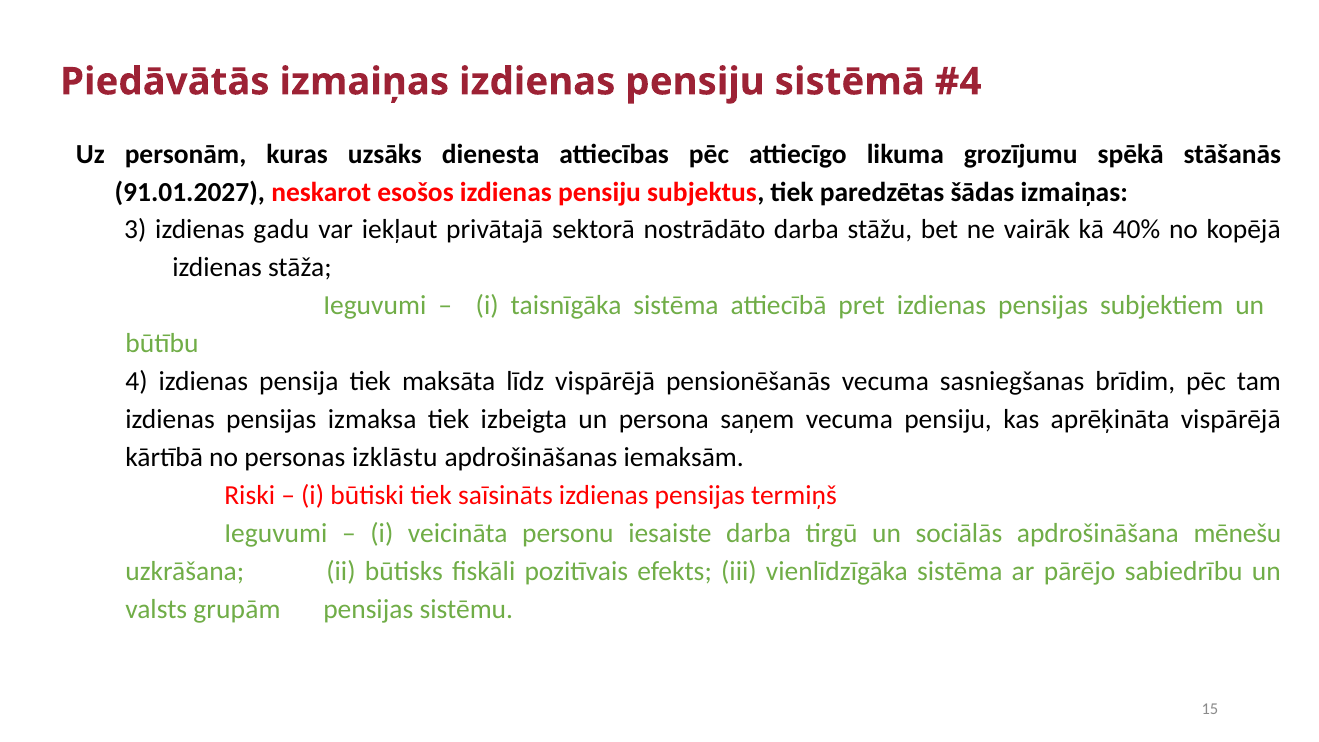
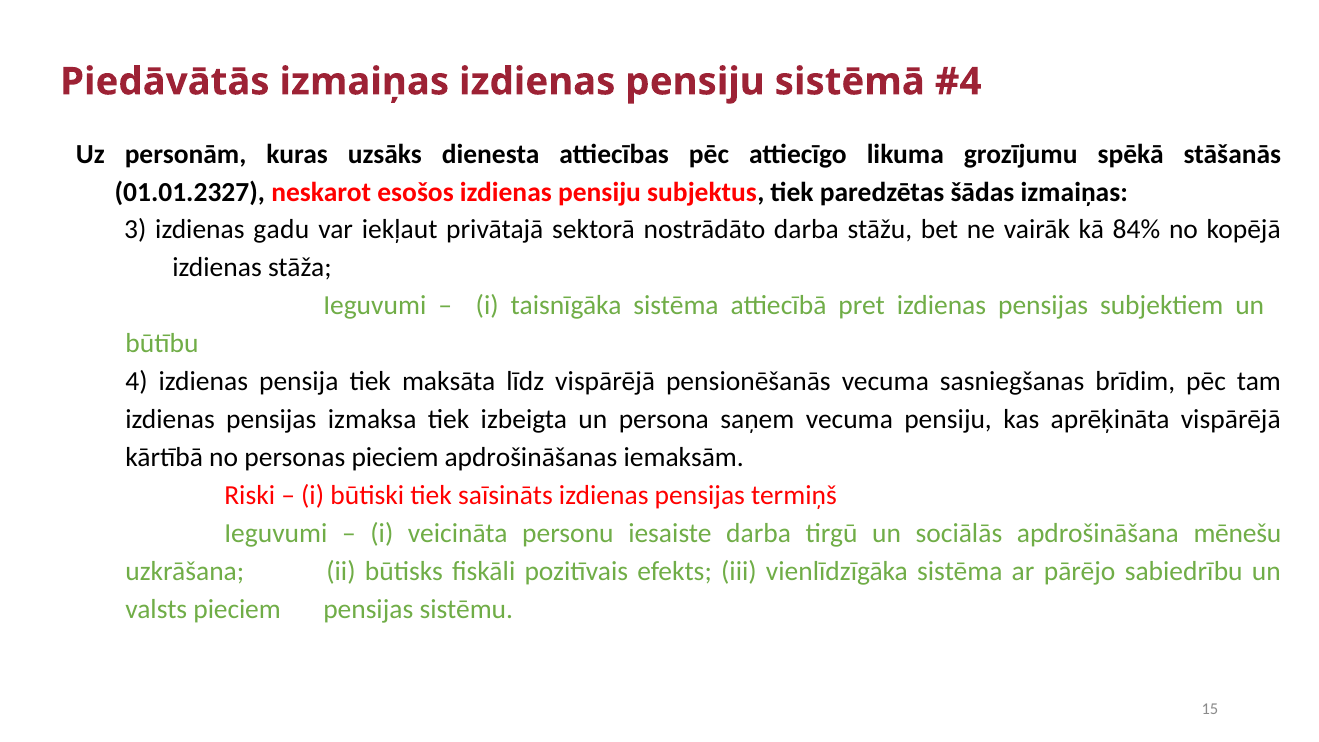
91.01.2027: 91.01.2027 -> 01.01.2327
40%: 40% -> 84%
personas izklāstu: izklāstu -> pieciem
valsts grupām: grupām -> pieciem
